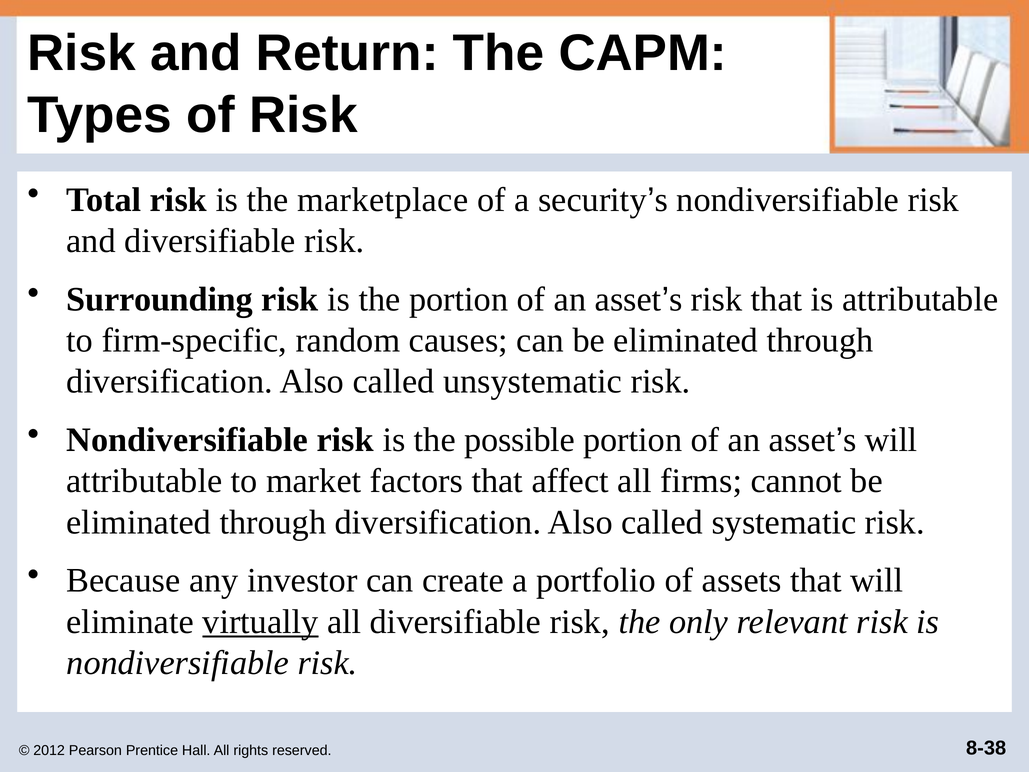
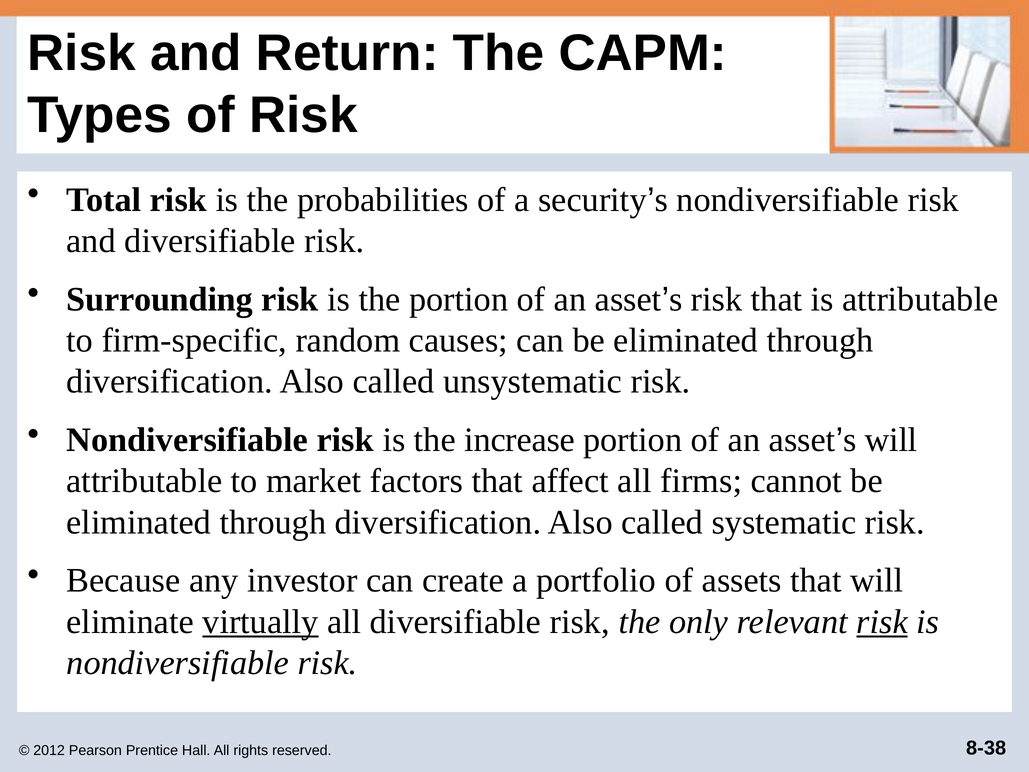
marketplace: marketplace -> probabilities
possible: possible -> increase
risk at (882, 622) underline: none -> present
